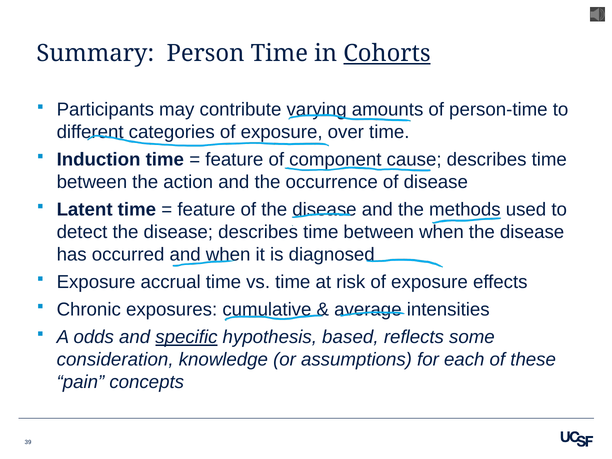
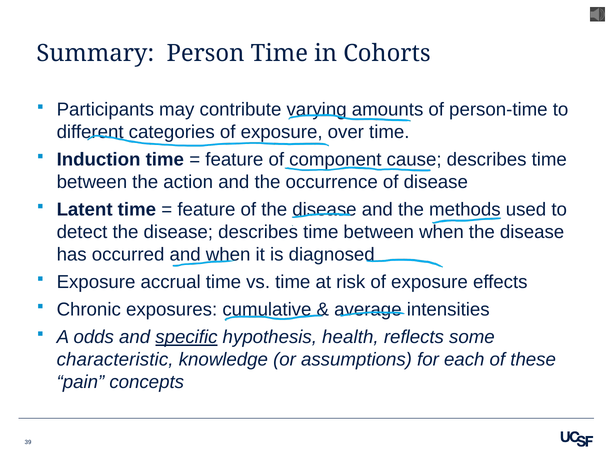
Cohorts underline: present -> none
based: based -> health
consideration: consideration -> characteristic
